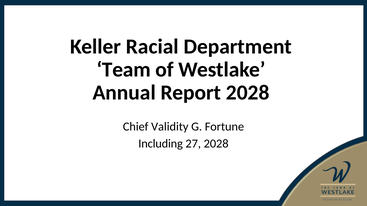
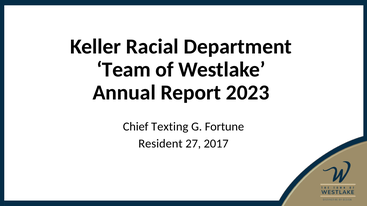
Report 2028: 2028 -> 2023
Validity: Validity -> Texting
Including: Including -> Resident
27 2028: 2028 -> 2017
